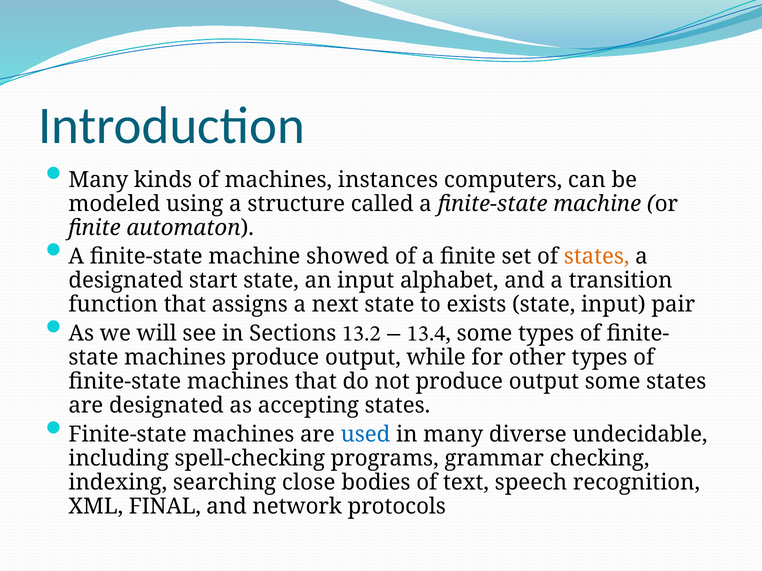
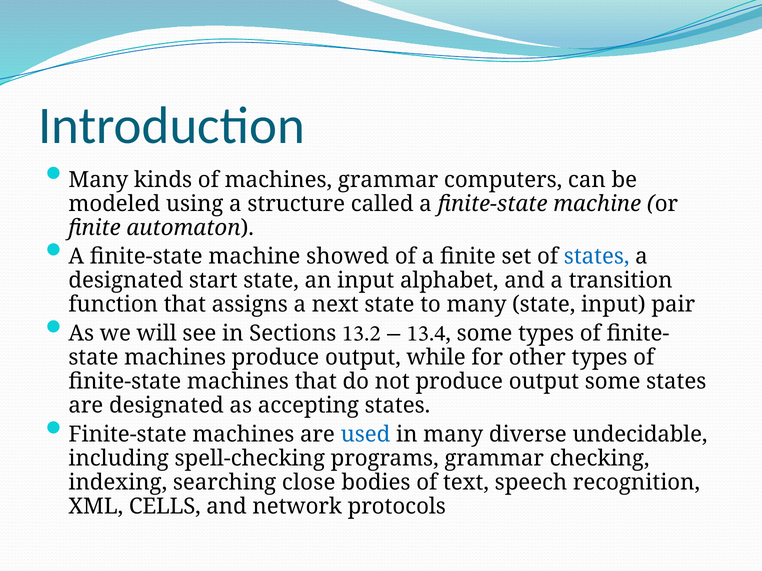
machines instances: instances -> grammar
states at (597, 257) colour: orange -> blue
to exists: exists -> many
FINAL: FINAL -> CELLS
